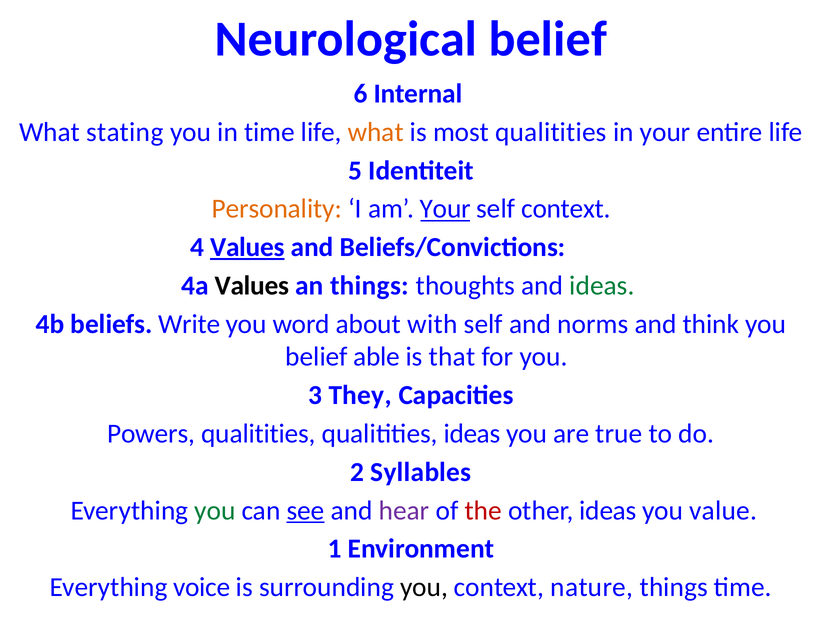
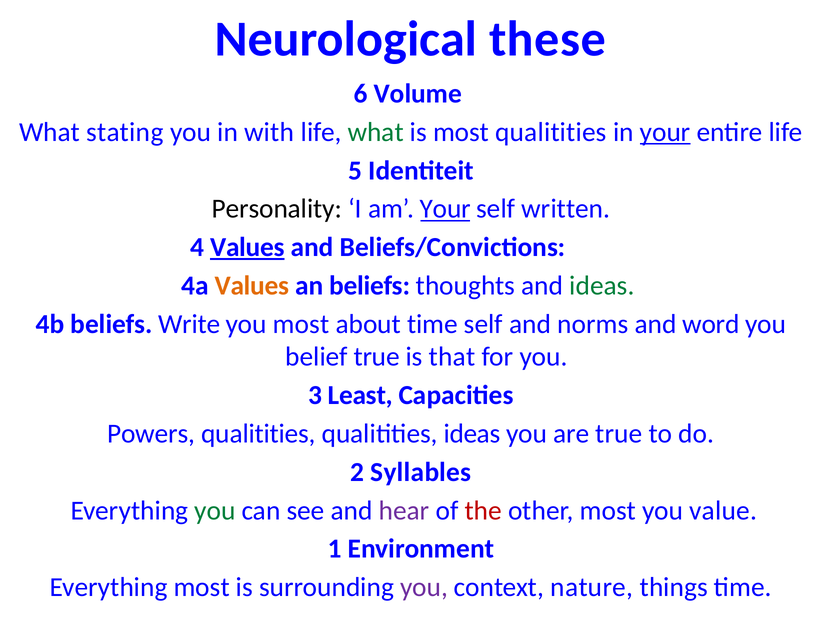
Neurological belief: belief -> these
Internal: Internal -> Volume
in time: time -> with
what at (376, 132) colour: orange -> green
your at (665, 132) underline: none -> present
Personality colour: orange -> black
self context: context -> written
Values at (252, 285) colour: black -> orange
an things: things -> beliefs
you word: word -> most
about with: with -> time
think: think -> word
belief able: able -> true
They: They -> Least
see underline: present -> none
other ideas: ideas -> most
Everything voice: voice -> most
you at (424, 587) colour: black -> purple
